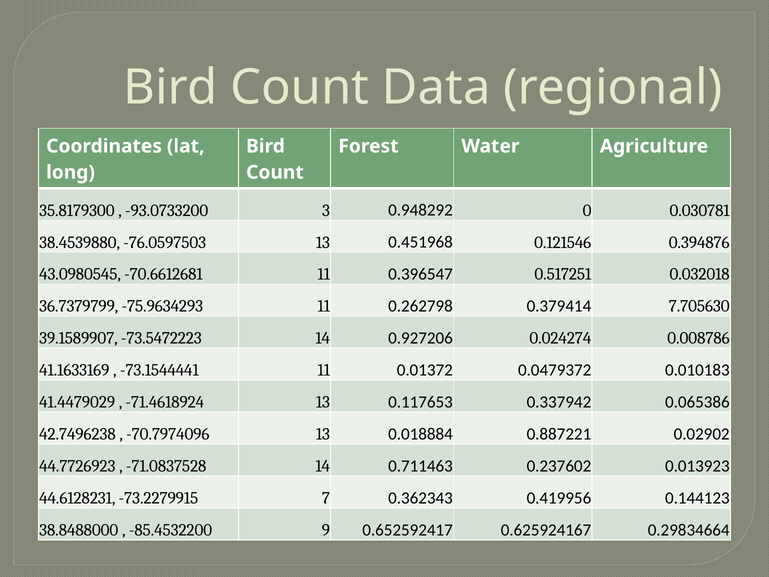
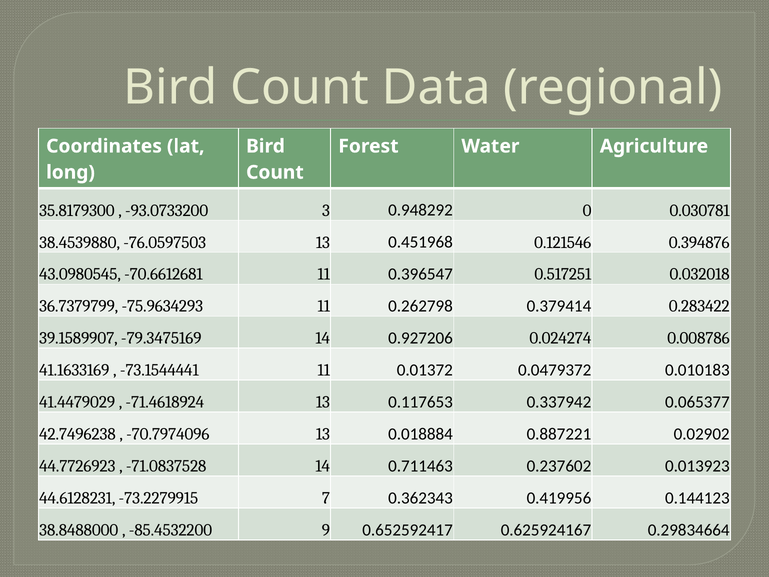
7.705630: 7.705630 -> 0.283422
-73.5472223: -73.5472223 -> -79.3475169
0.065386: 0.065386 -> 0.065377
